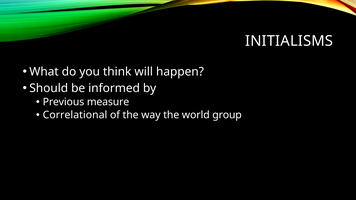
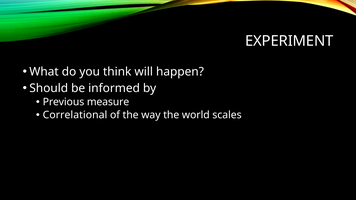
INITIALISMS: INITIALISMS -> EXPERIMENT
group: group -> scales
